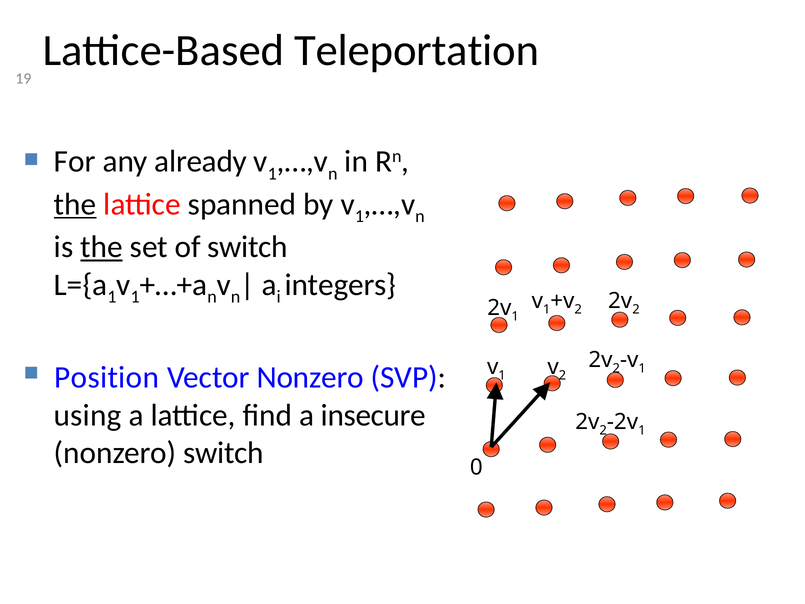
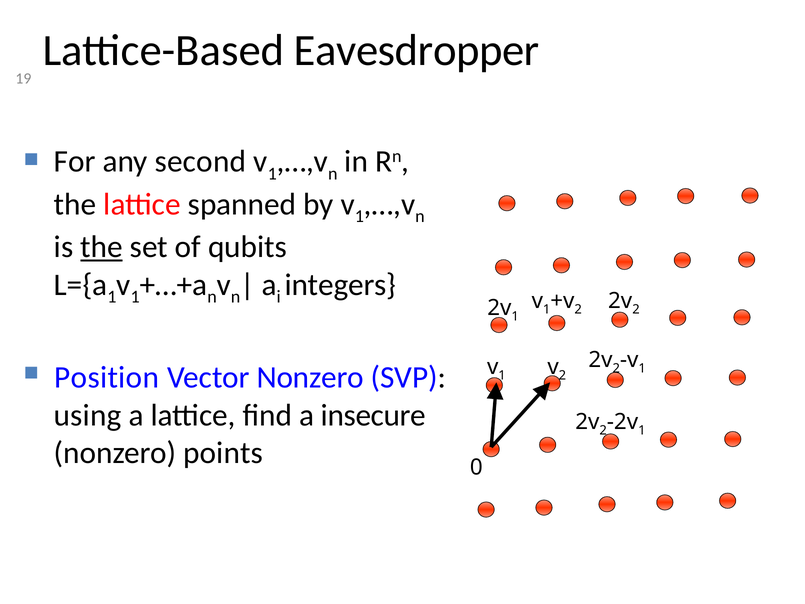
Teleportation: Teleportation -> Eavesdropper
already: already -> second
the at (75, 204) underline: present -> none
of switch: switch -> qubits
nonzero switch: switch -> points
